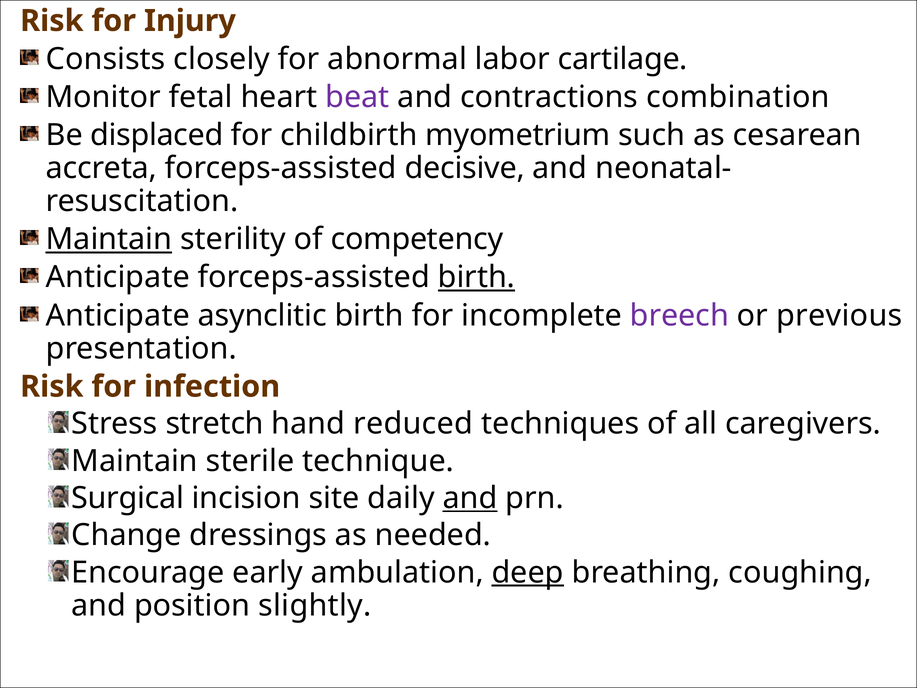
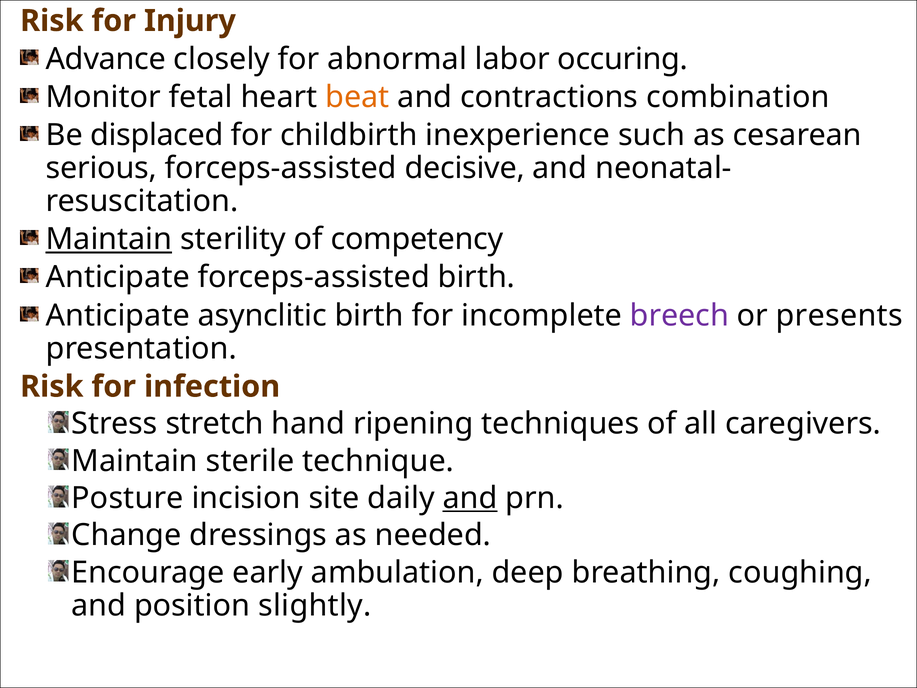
Consists: Consists -> Advance
cartilage: cartilage -> occuring
beat colour: purple -> orange
myometrium: myometrium -> inexperience
accreta: accreta -> serious
birth at (476, 277) underline: present -> none
previous: previous -> presents
reduced: reduced -> ripening
Surgical: Surgical -> Posture
deep underline: present -> none
